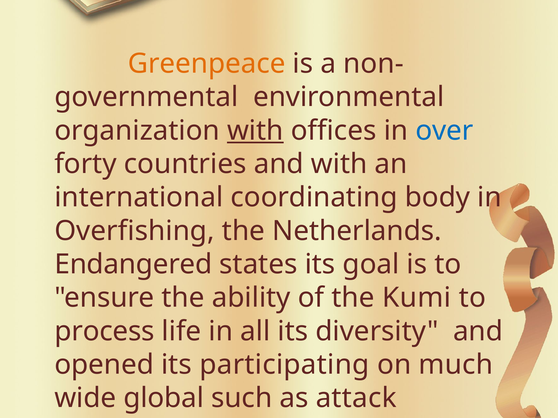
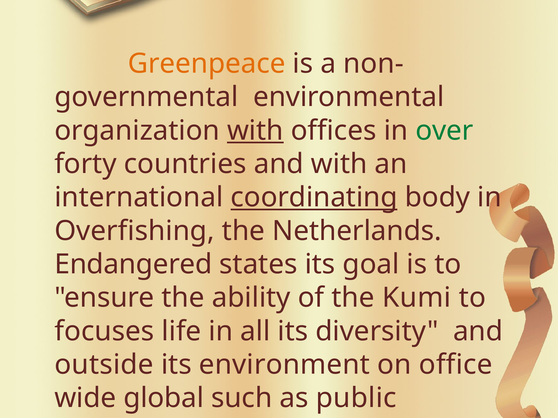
over colour: blue -> green
coordinating underline: none -> present
process: process -> focuses
opened: opened -> outside
participating: participating -> environment
much: much -> office
attack: attack -> public
